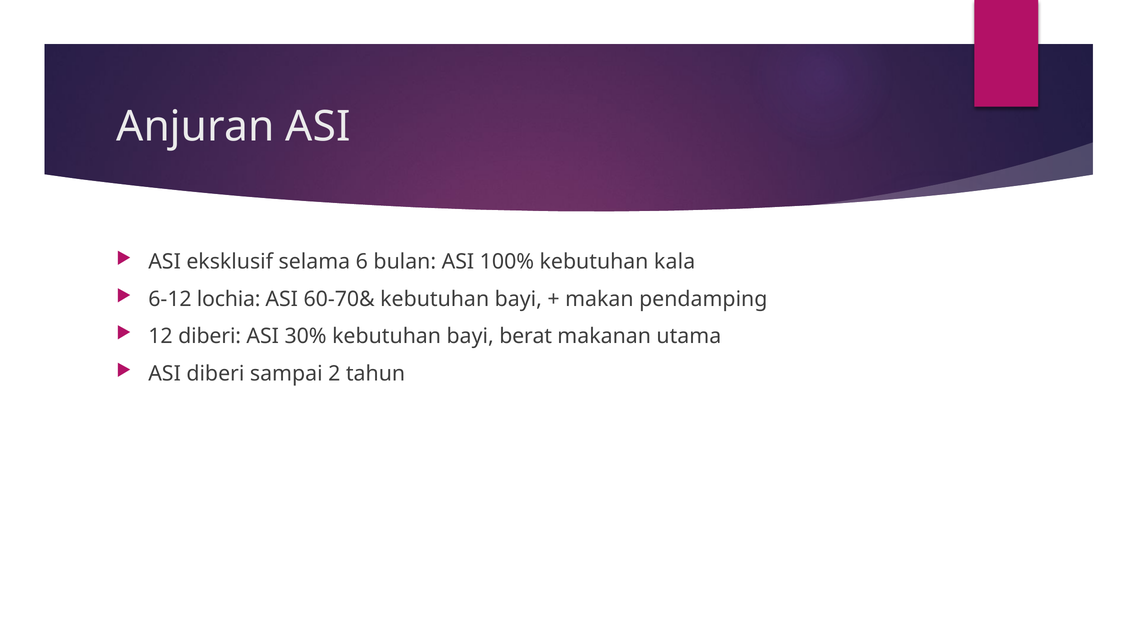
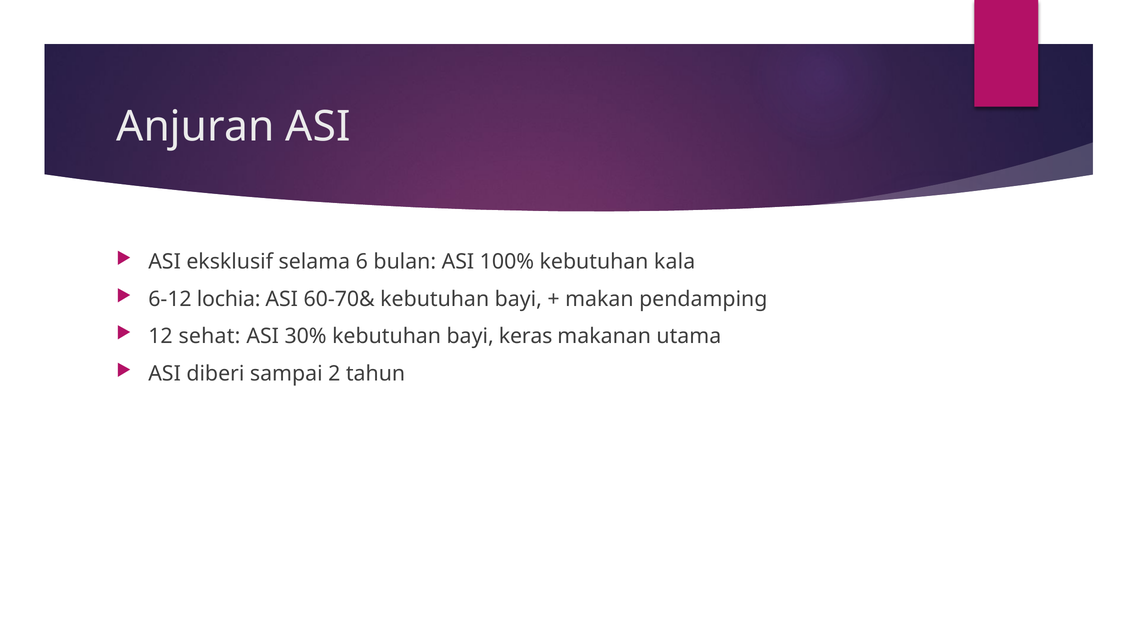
12 diberi: diberi -> sehat
berat: berat -> keras
